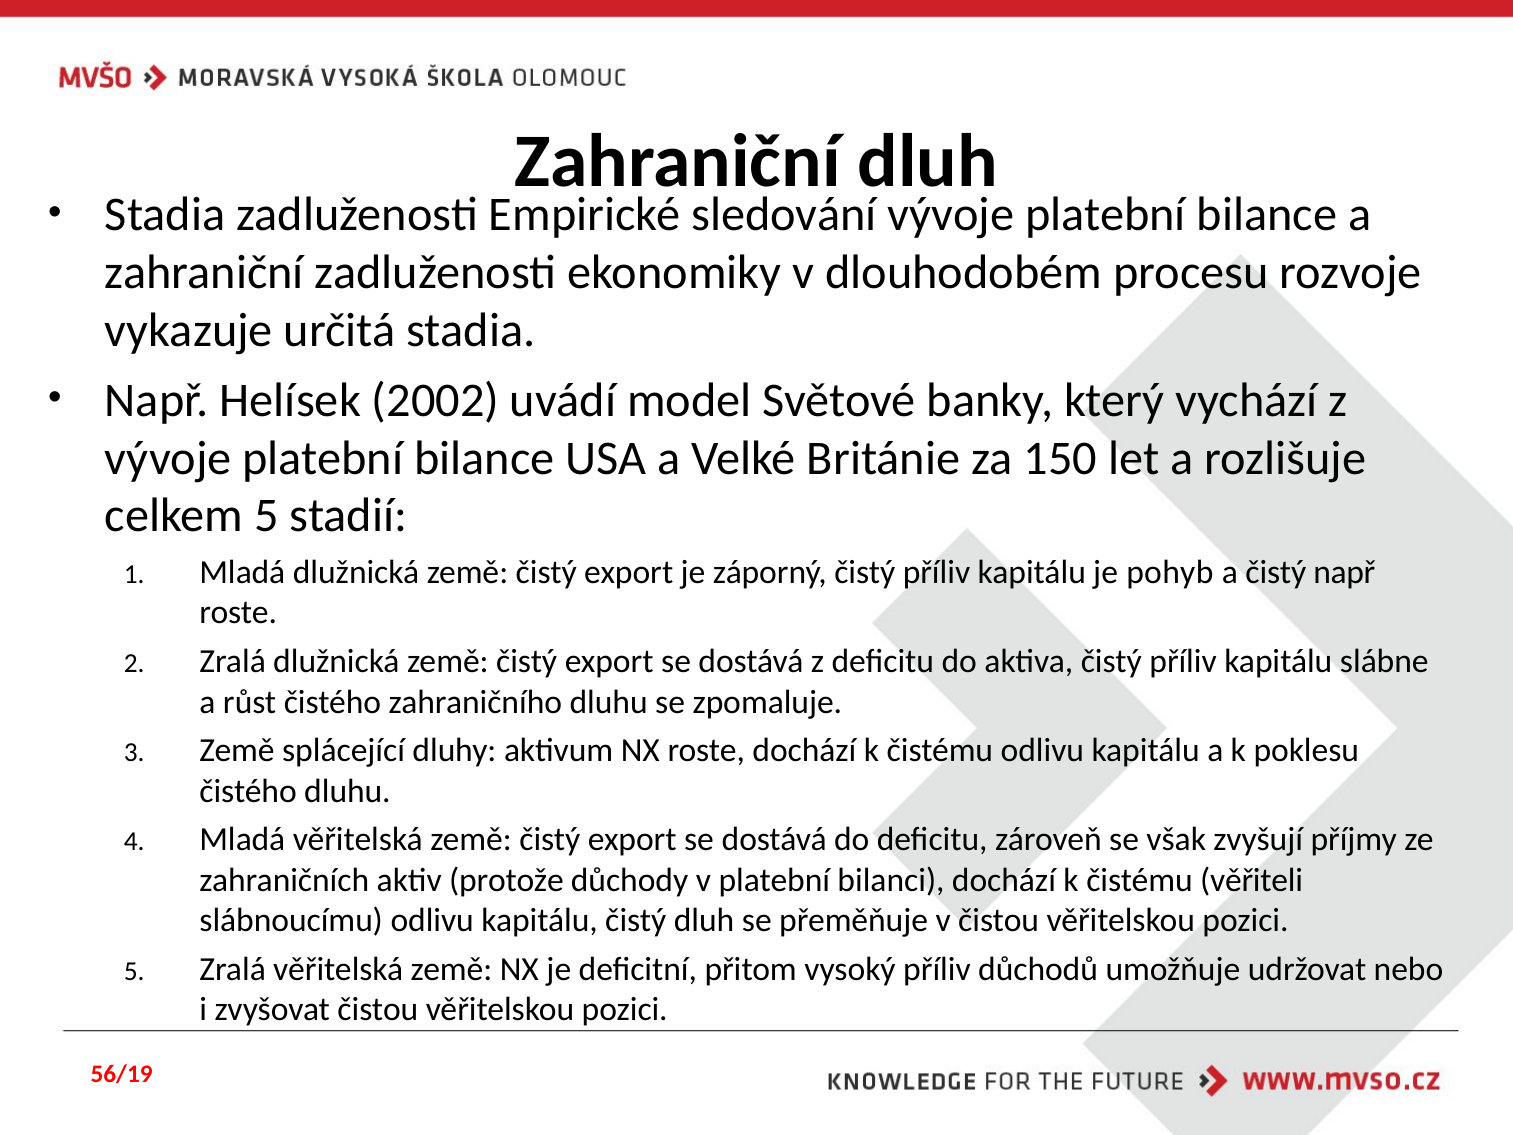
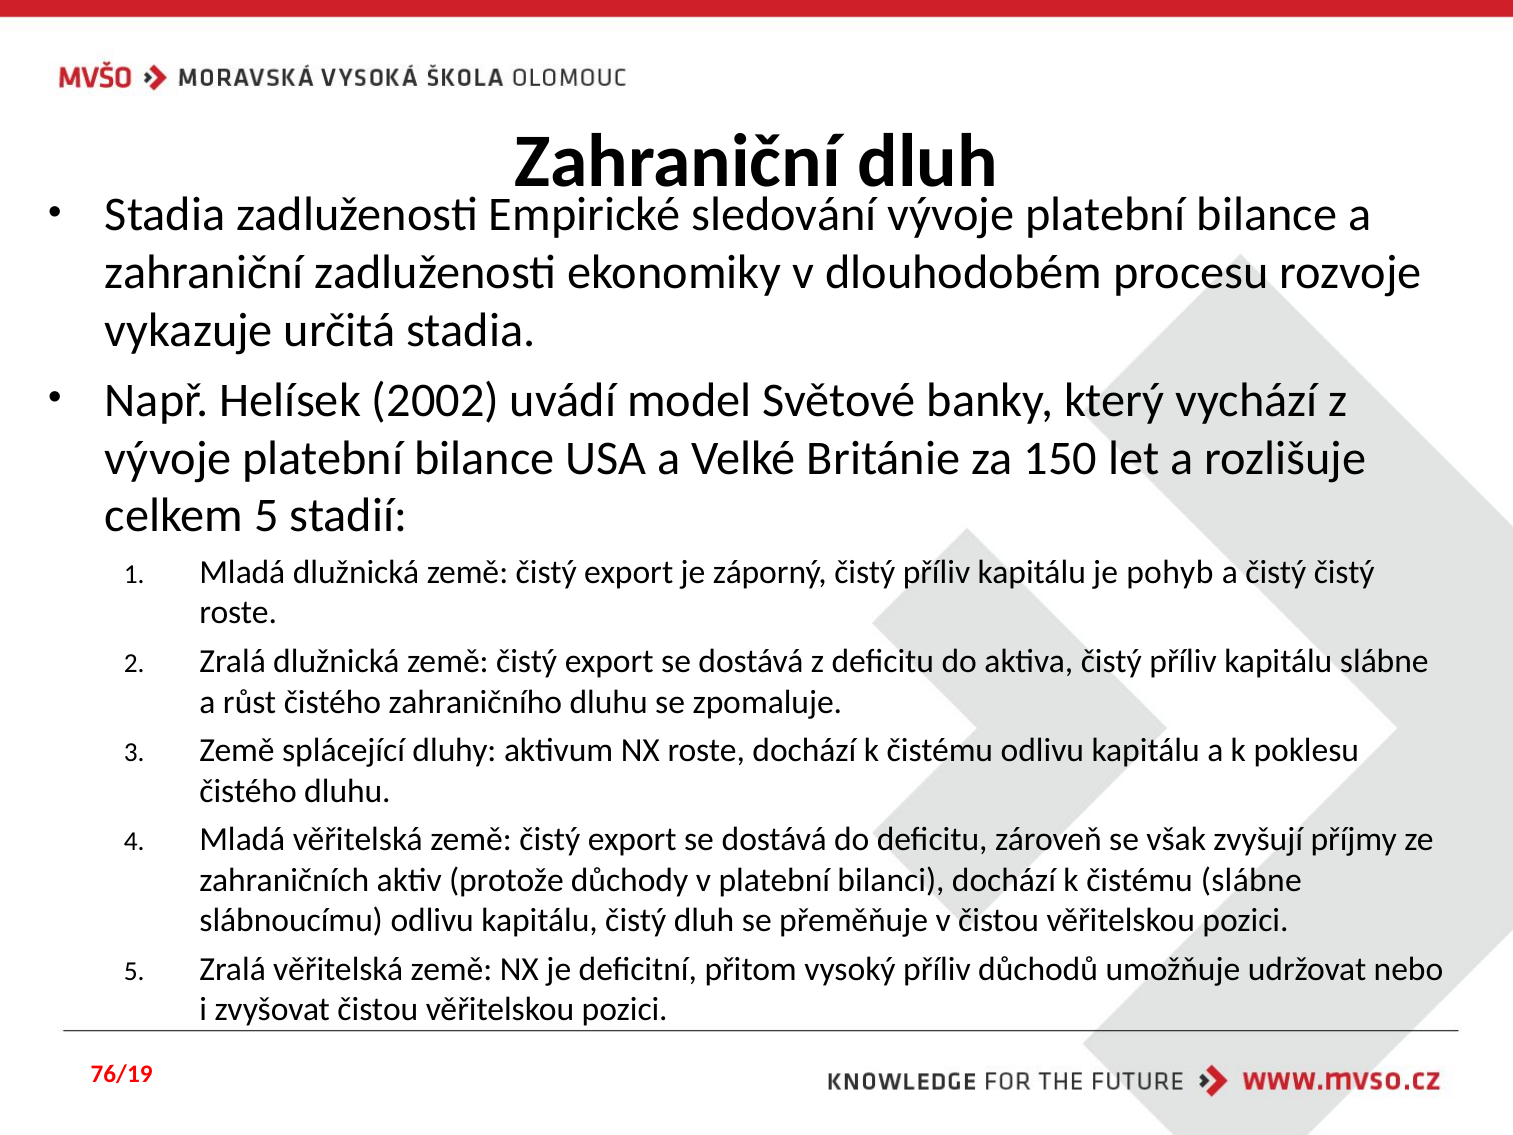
čistý např: např -> čistý
čistému věřiteli: věřiteli -> slábne
56/19: 56/19 -> 76/19
